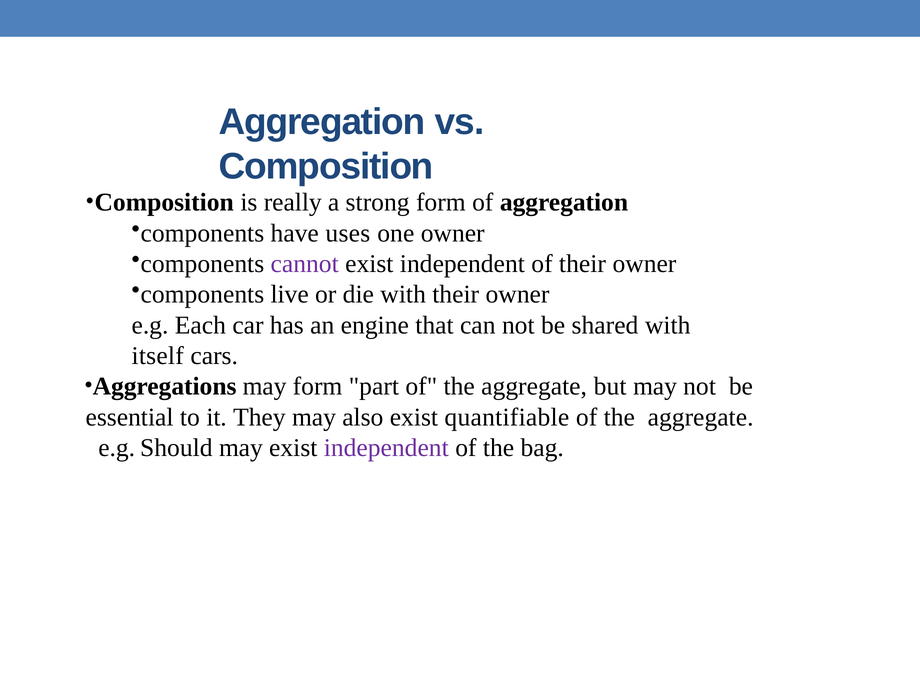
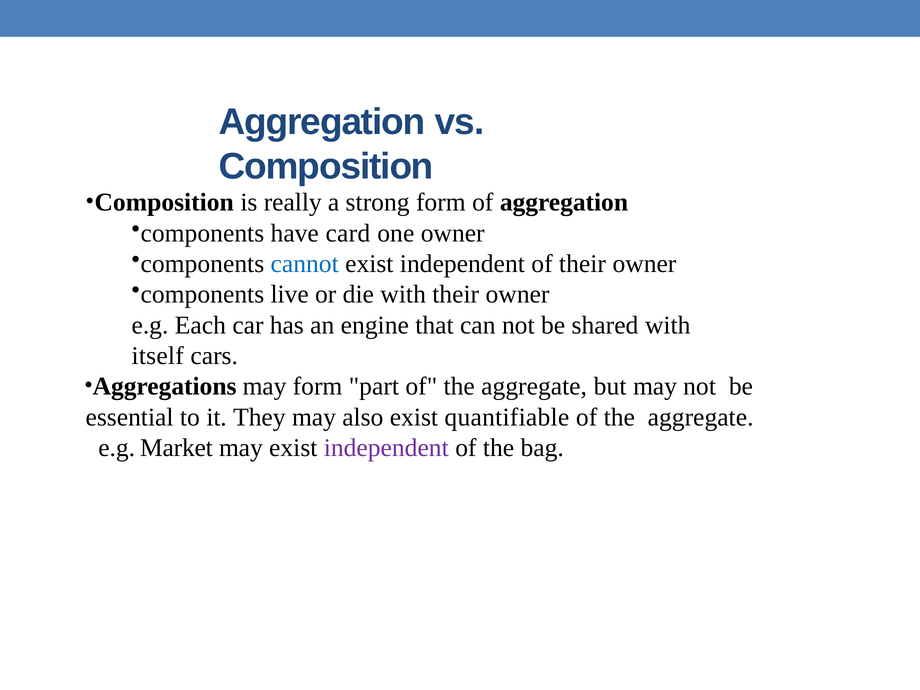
uses: uses -> card
cannot colour: purple -> blue
Should: Should -> Market
